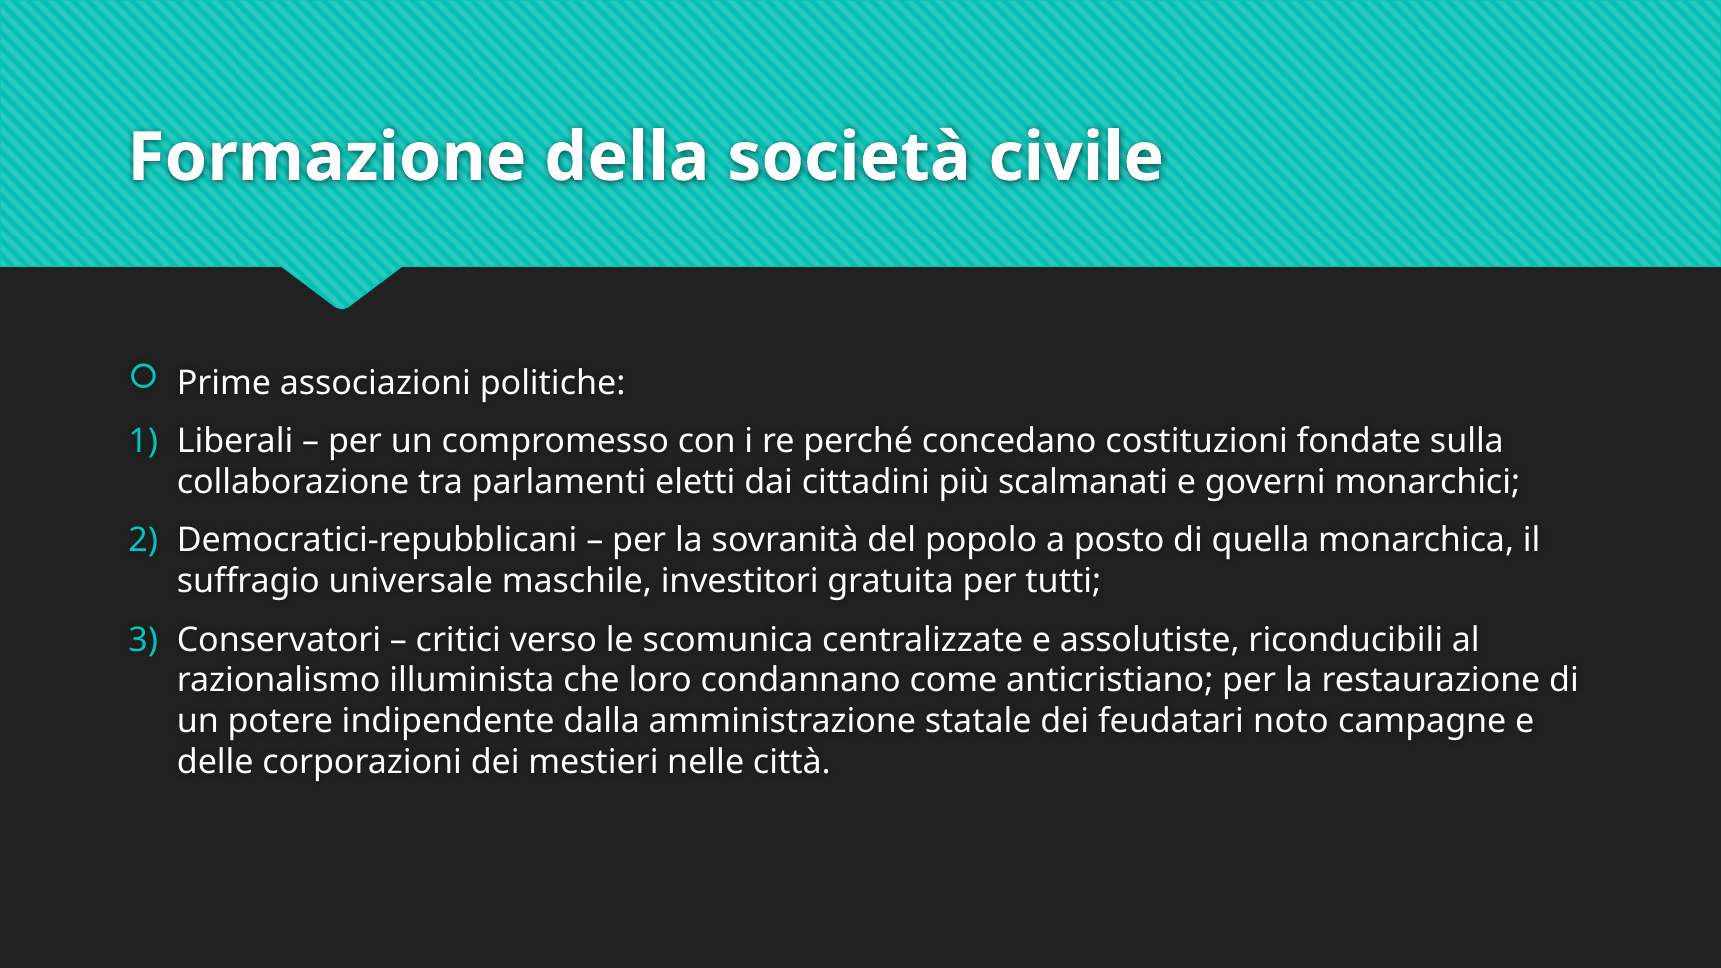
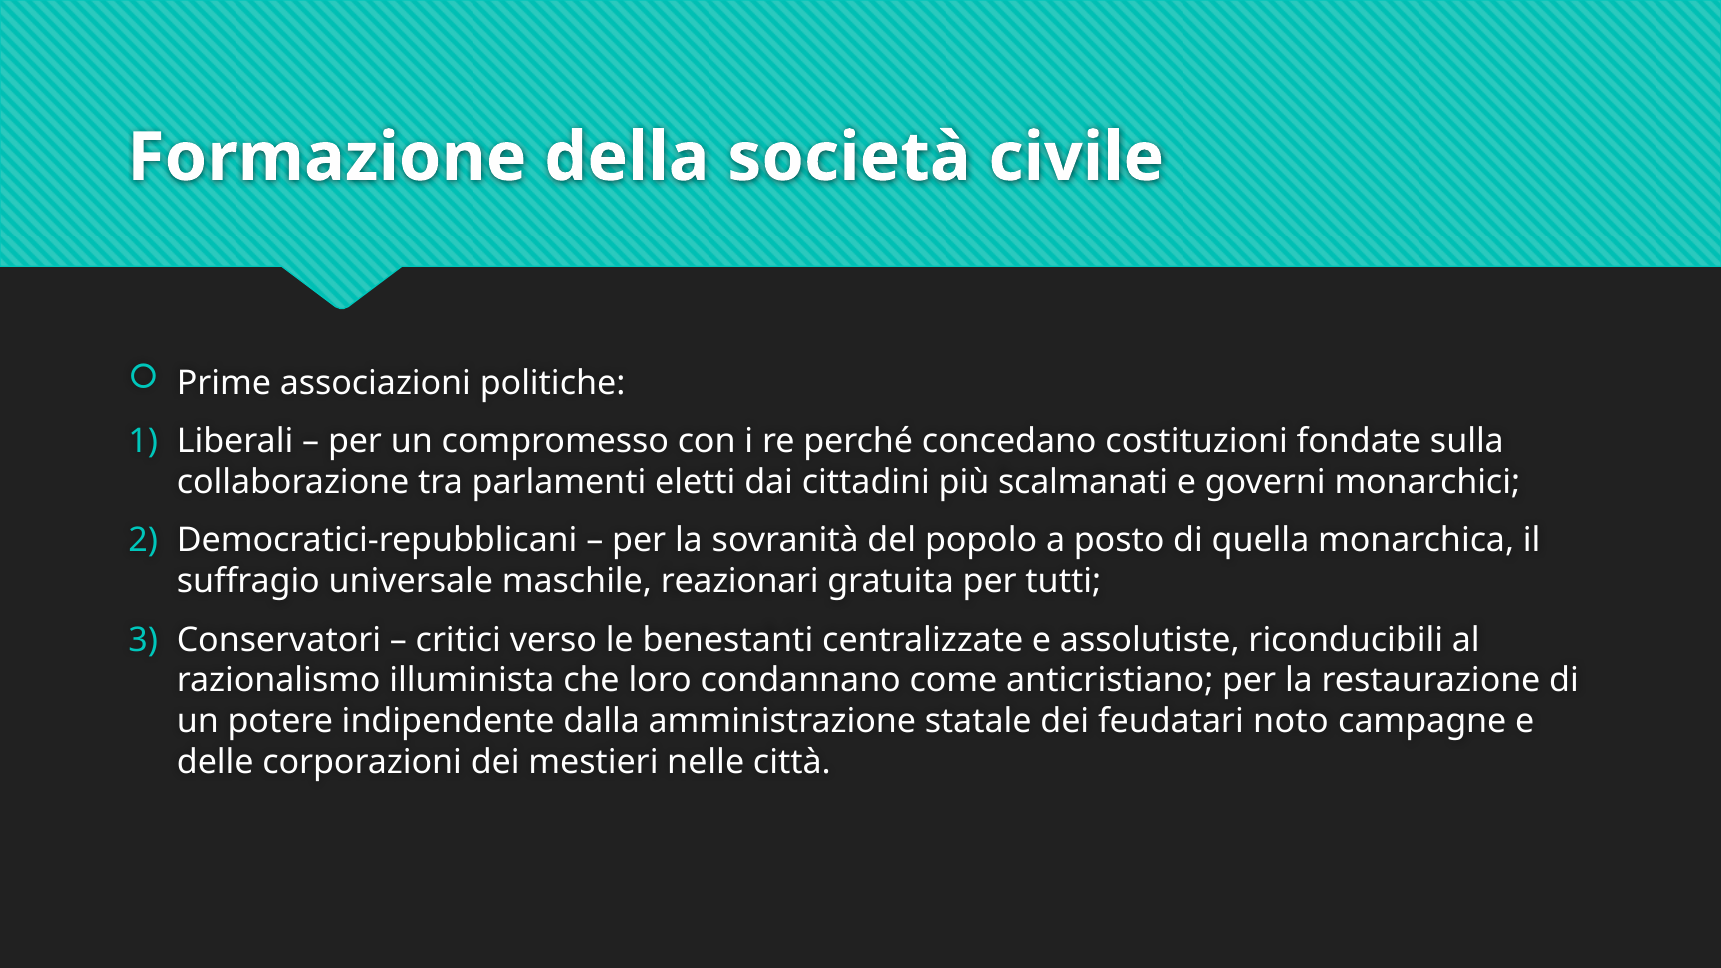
investitori: investitori -> reazionari
scomunica: scomunica -> benestanti
